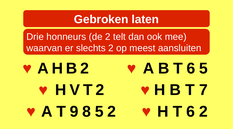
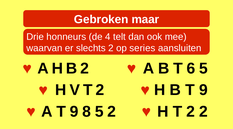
laten: laten -> maar
de 2: 2 -> 4
meest: meest -> series
7: 7 -> 9
T 6: 6 -> 2
